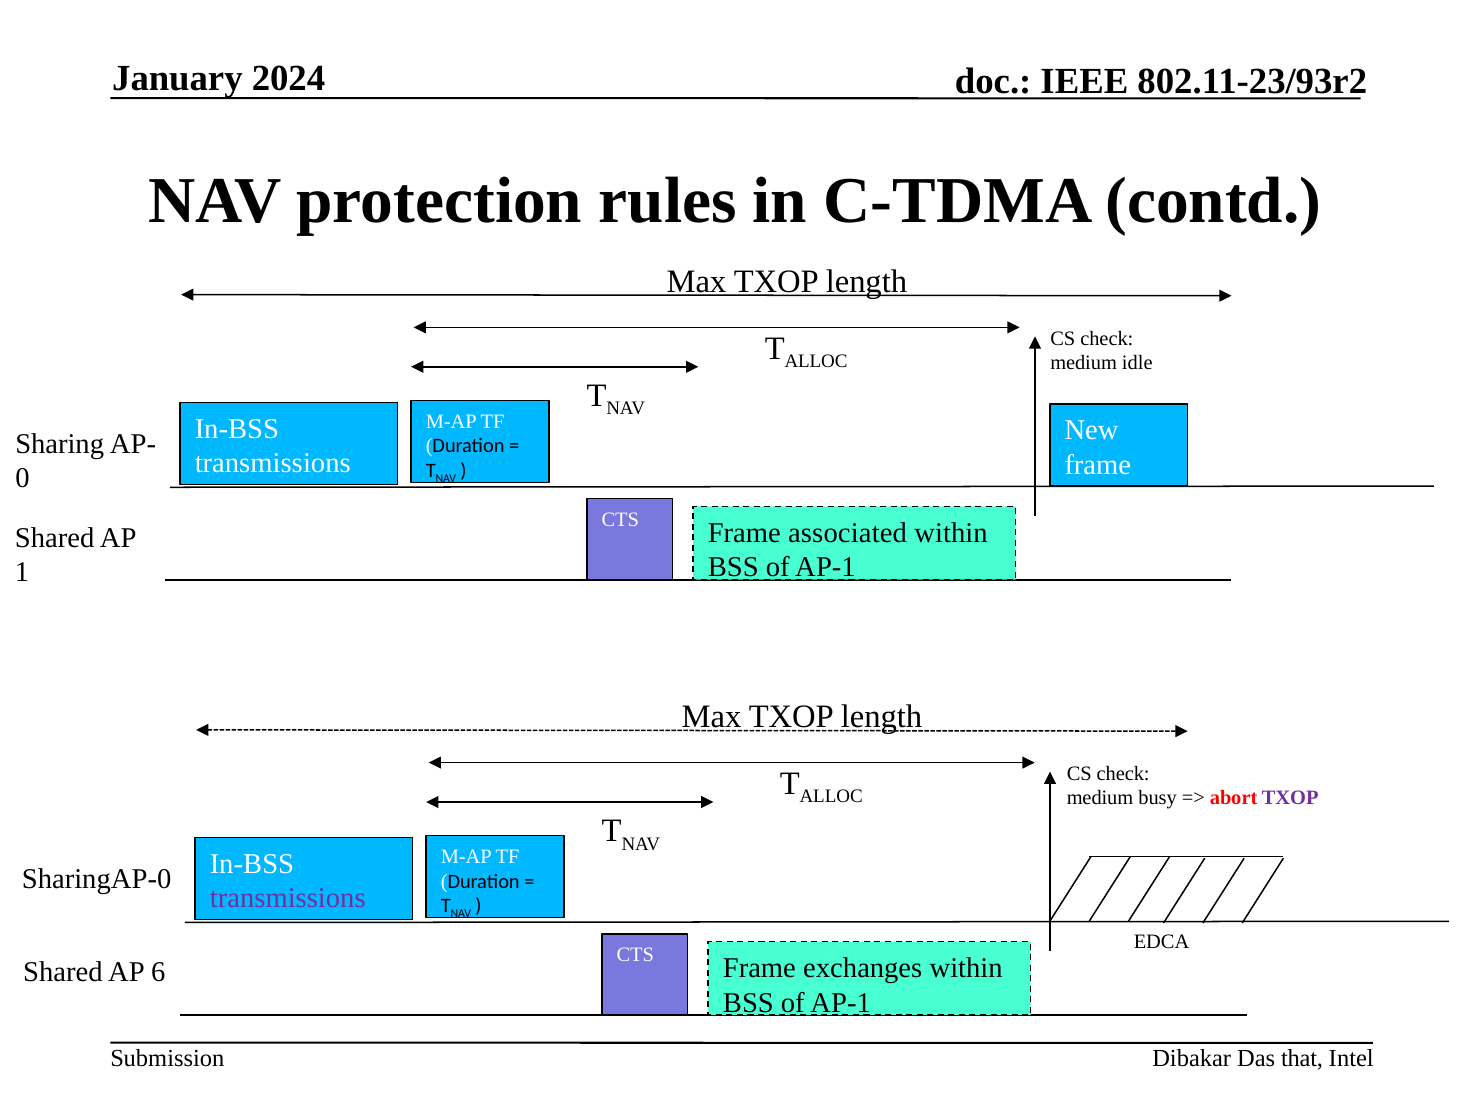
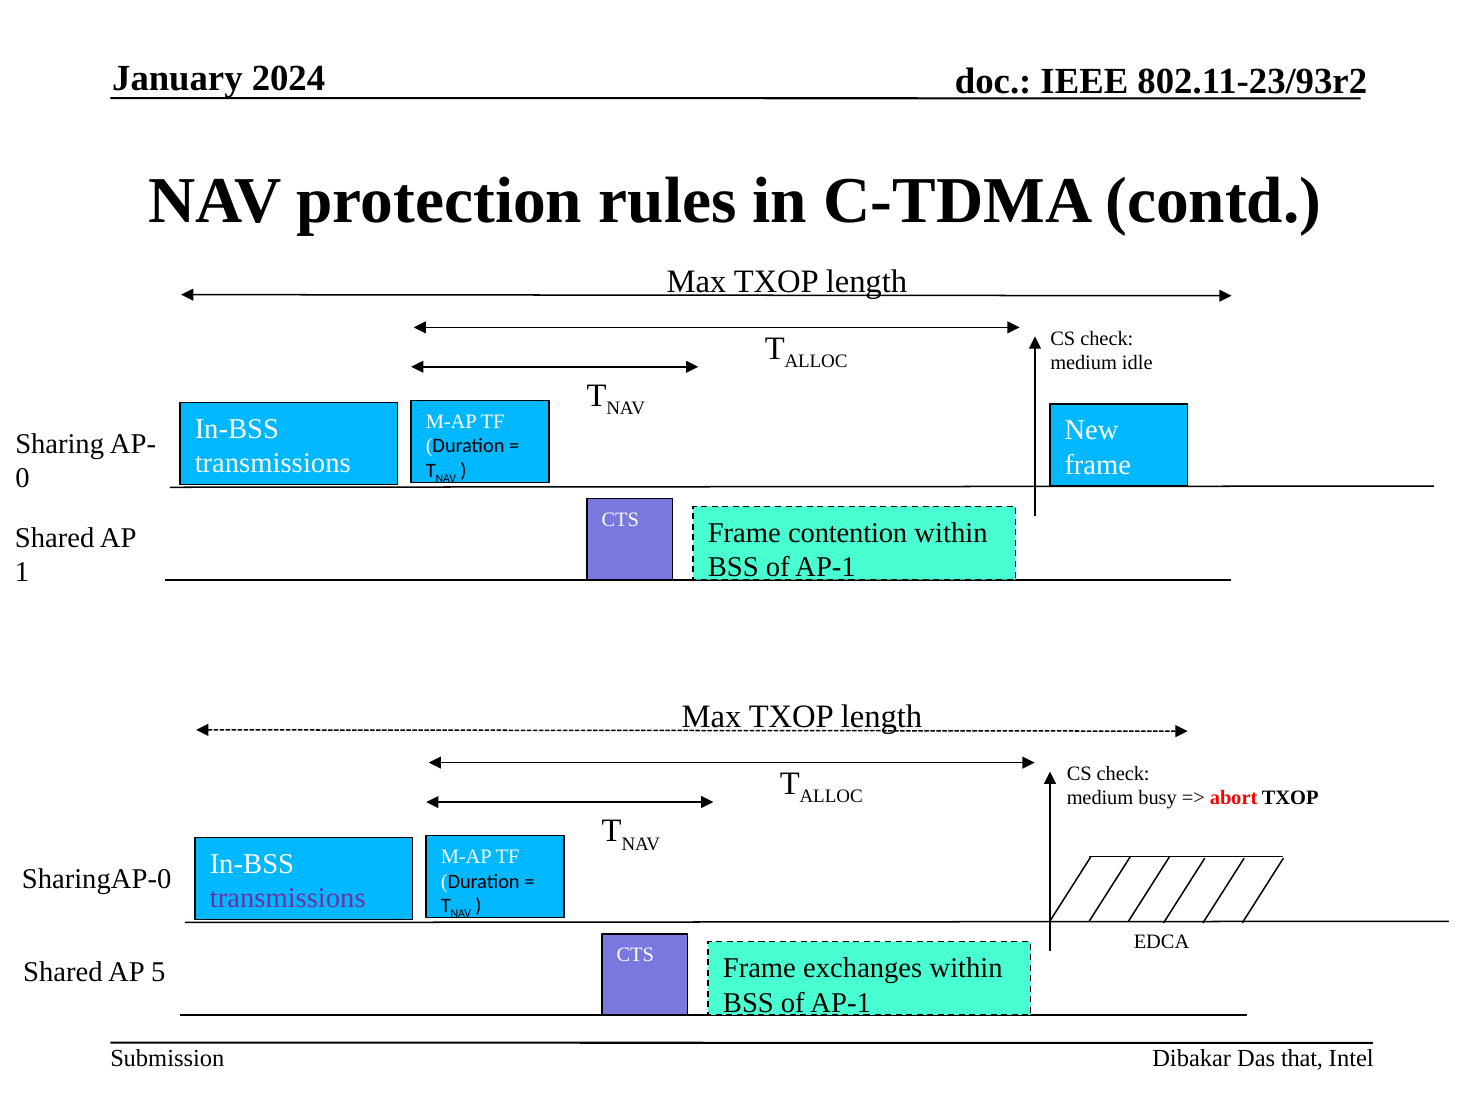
associated: associated -> contention
TXOP at (1290, 798) colour: purple -> black
6: 6 -> 5
